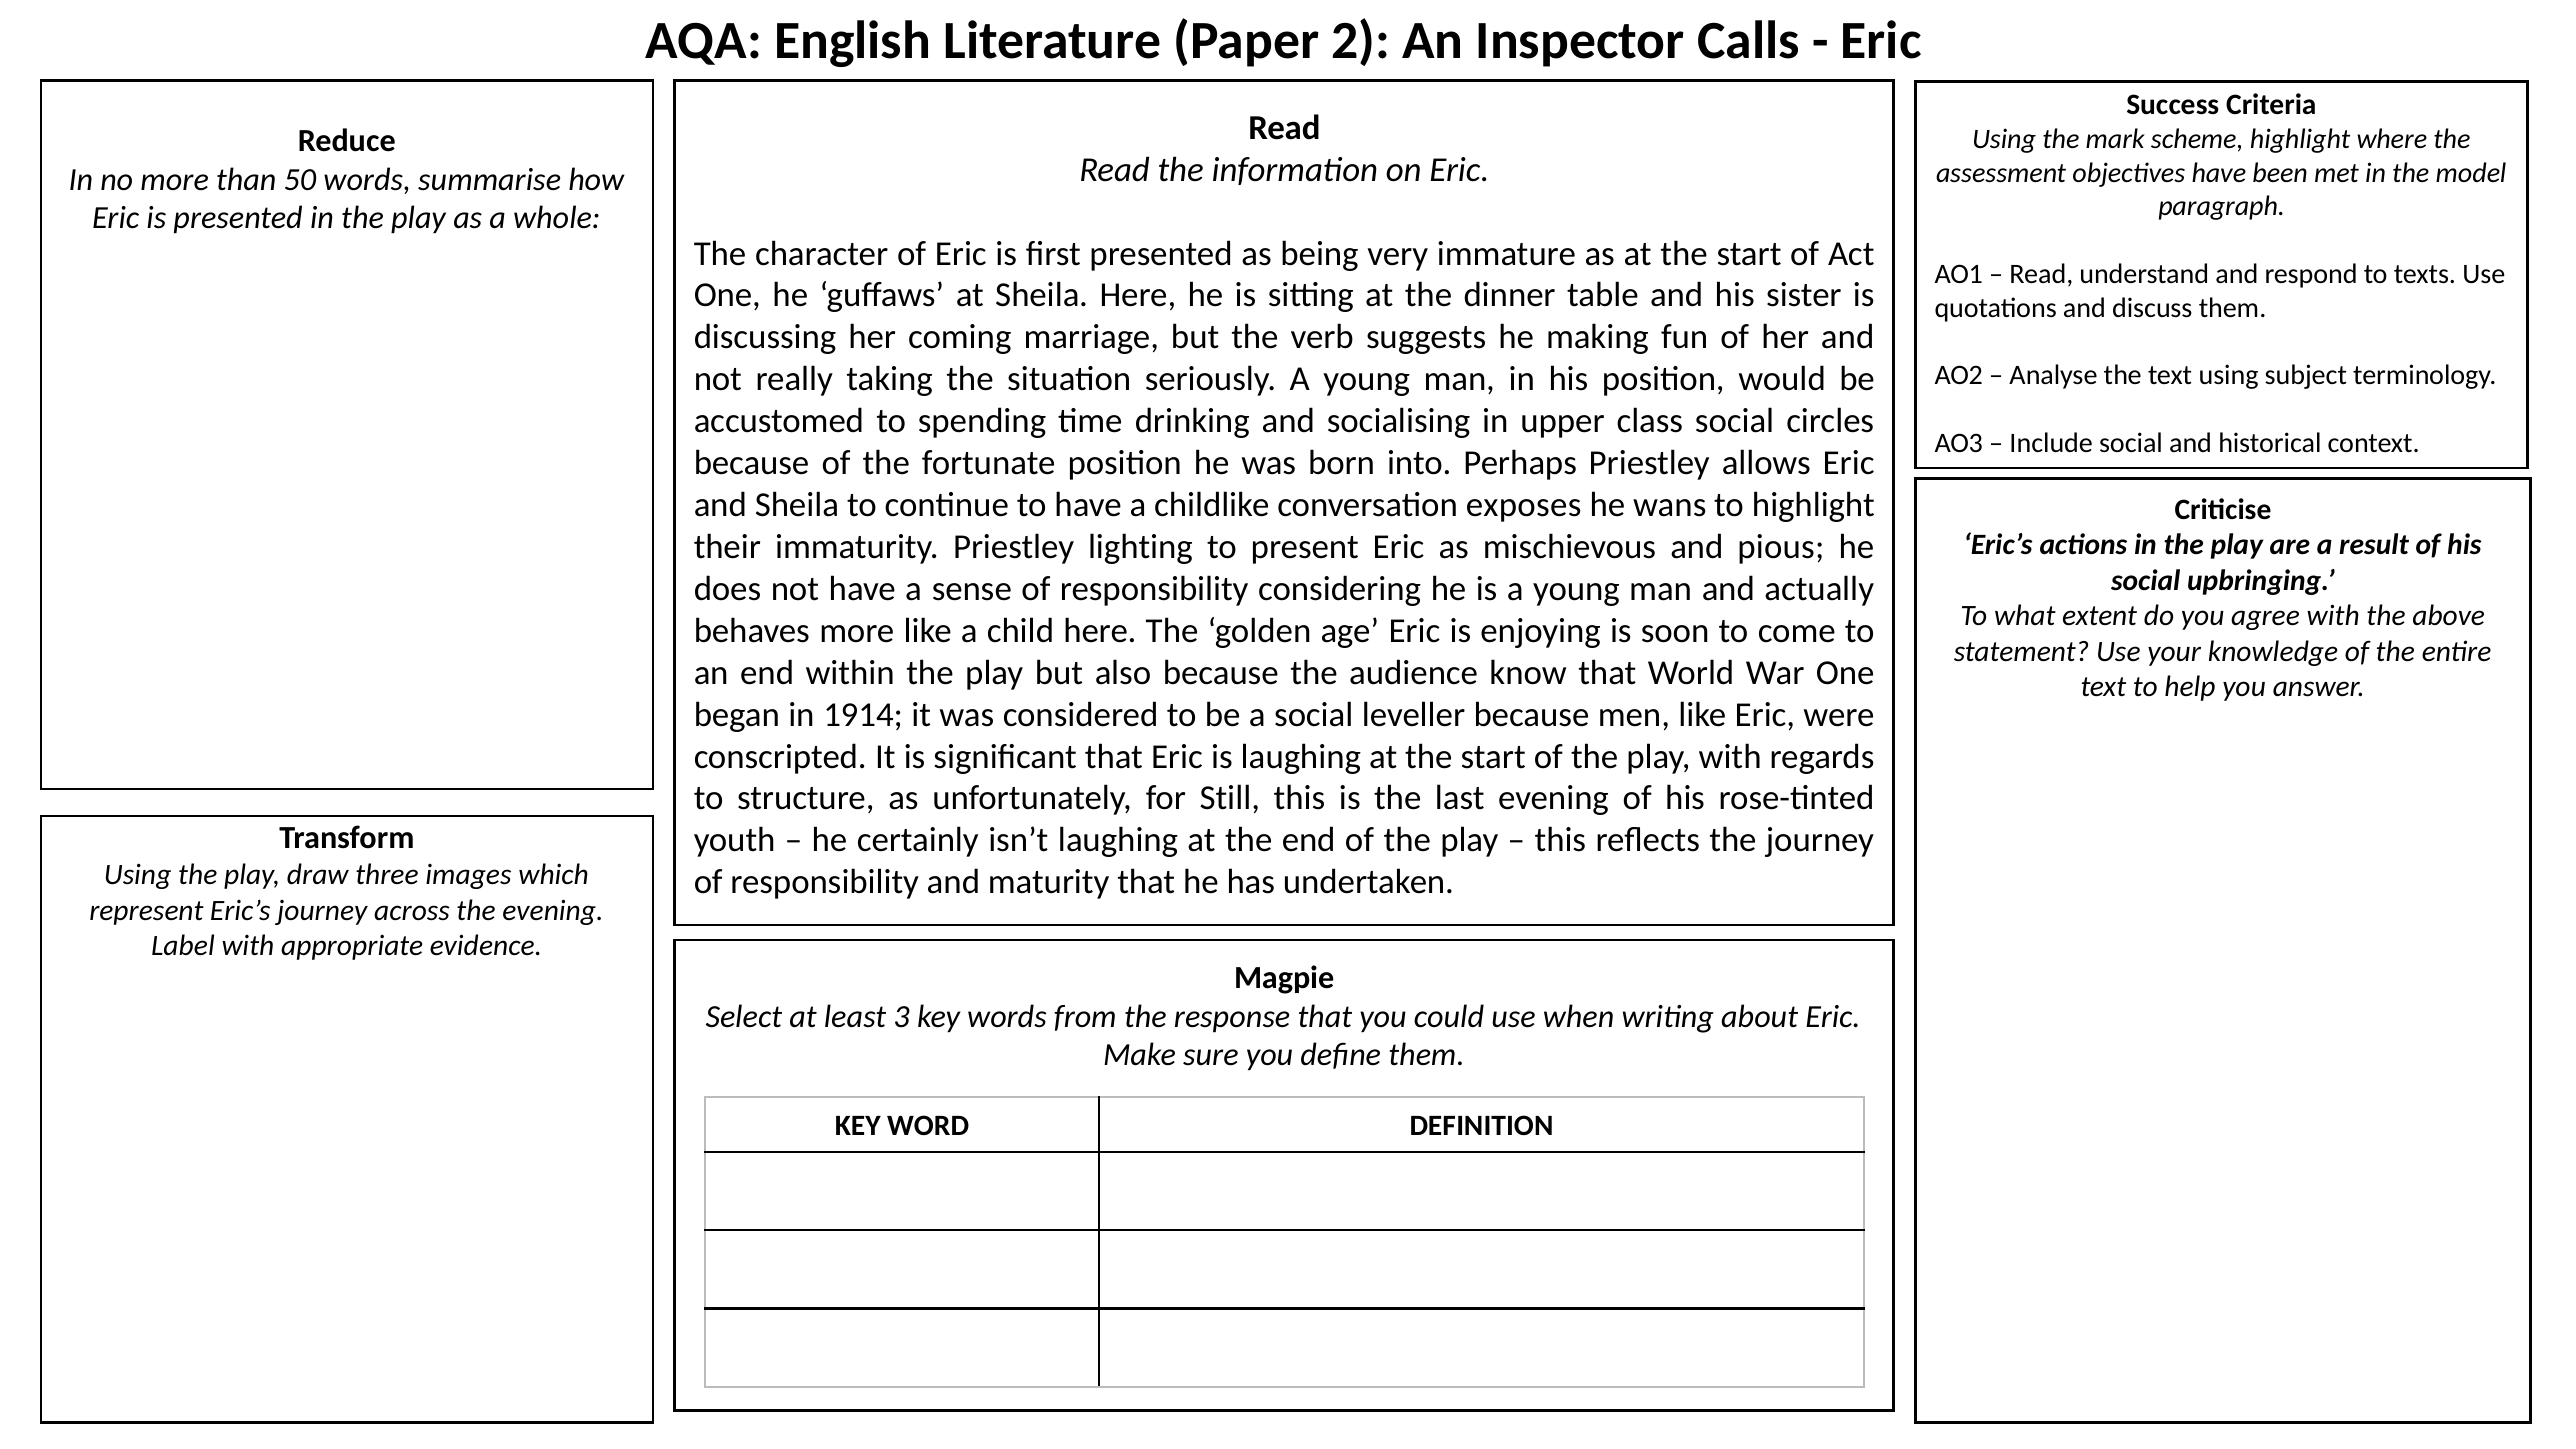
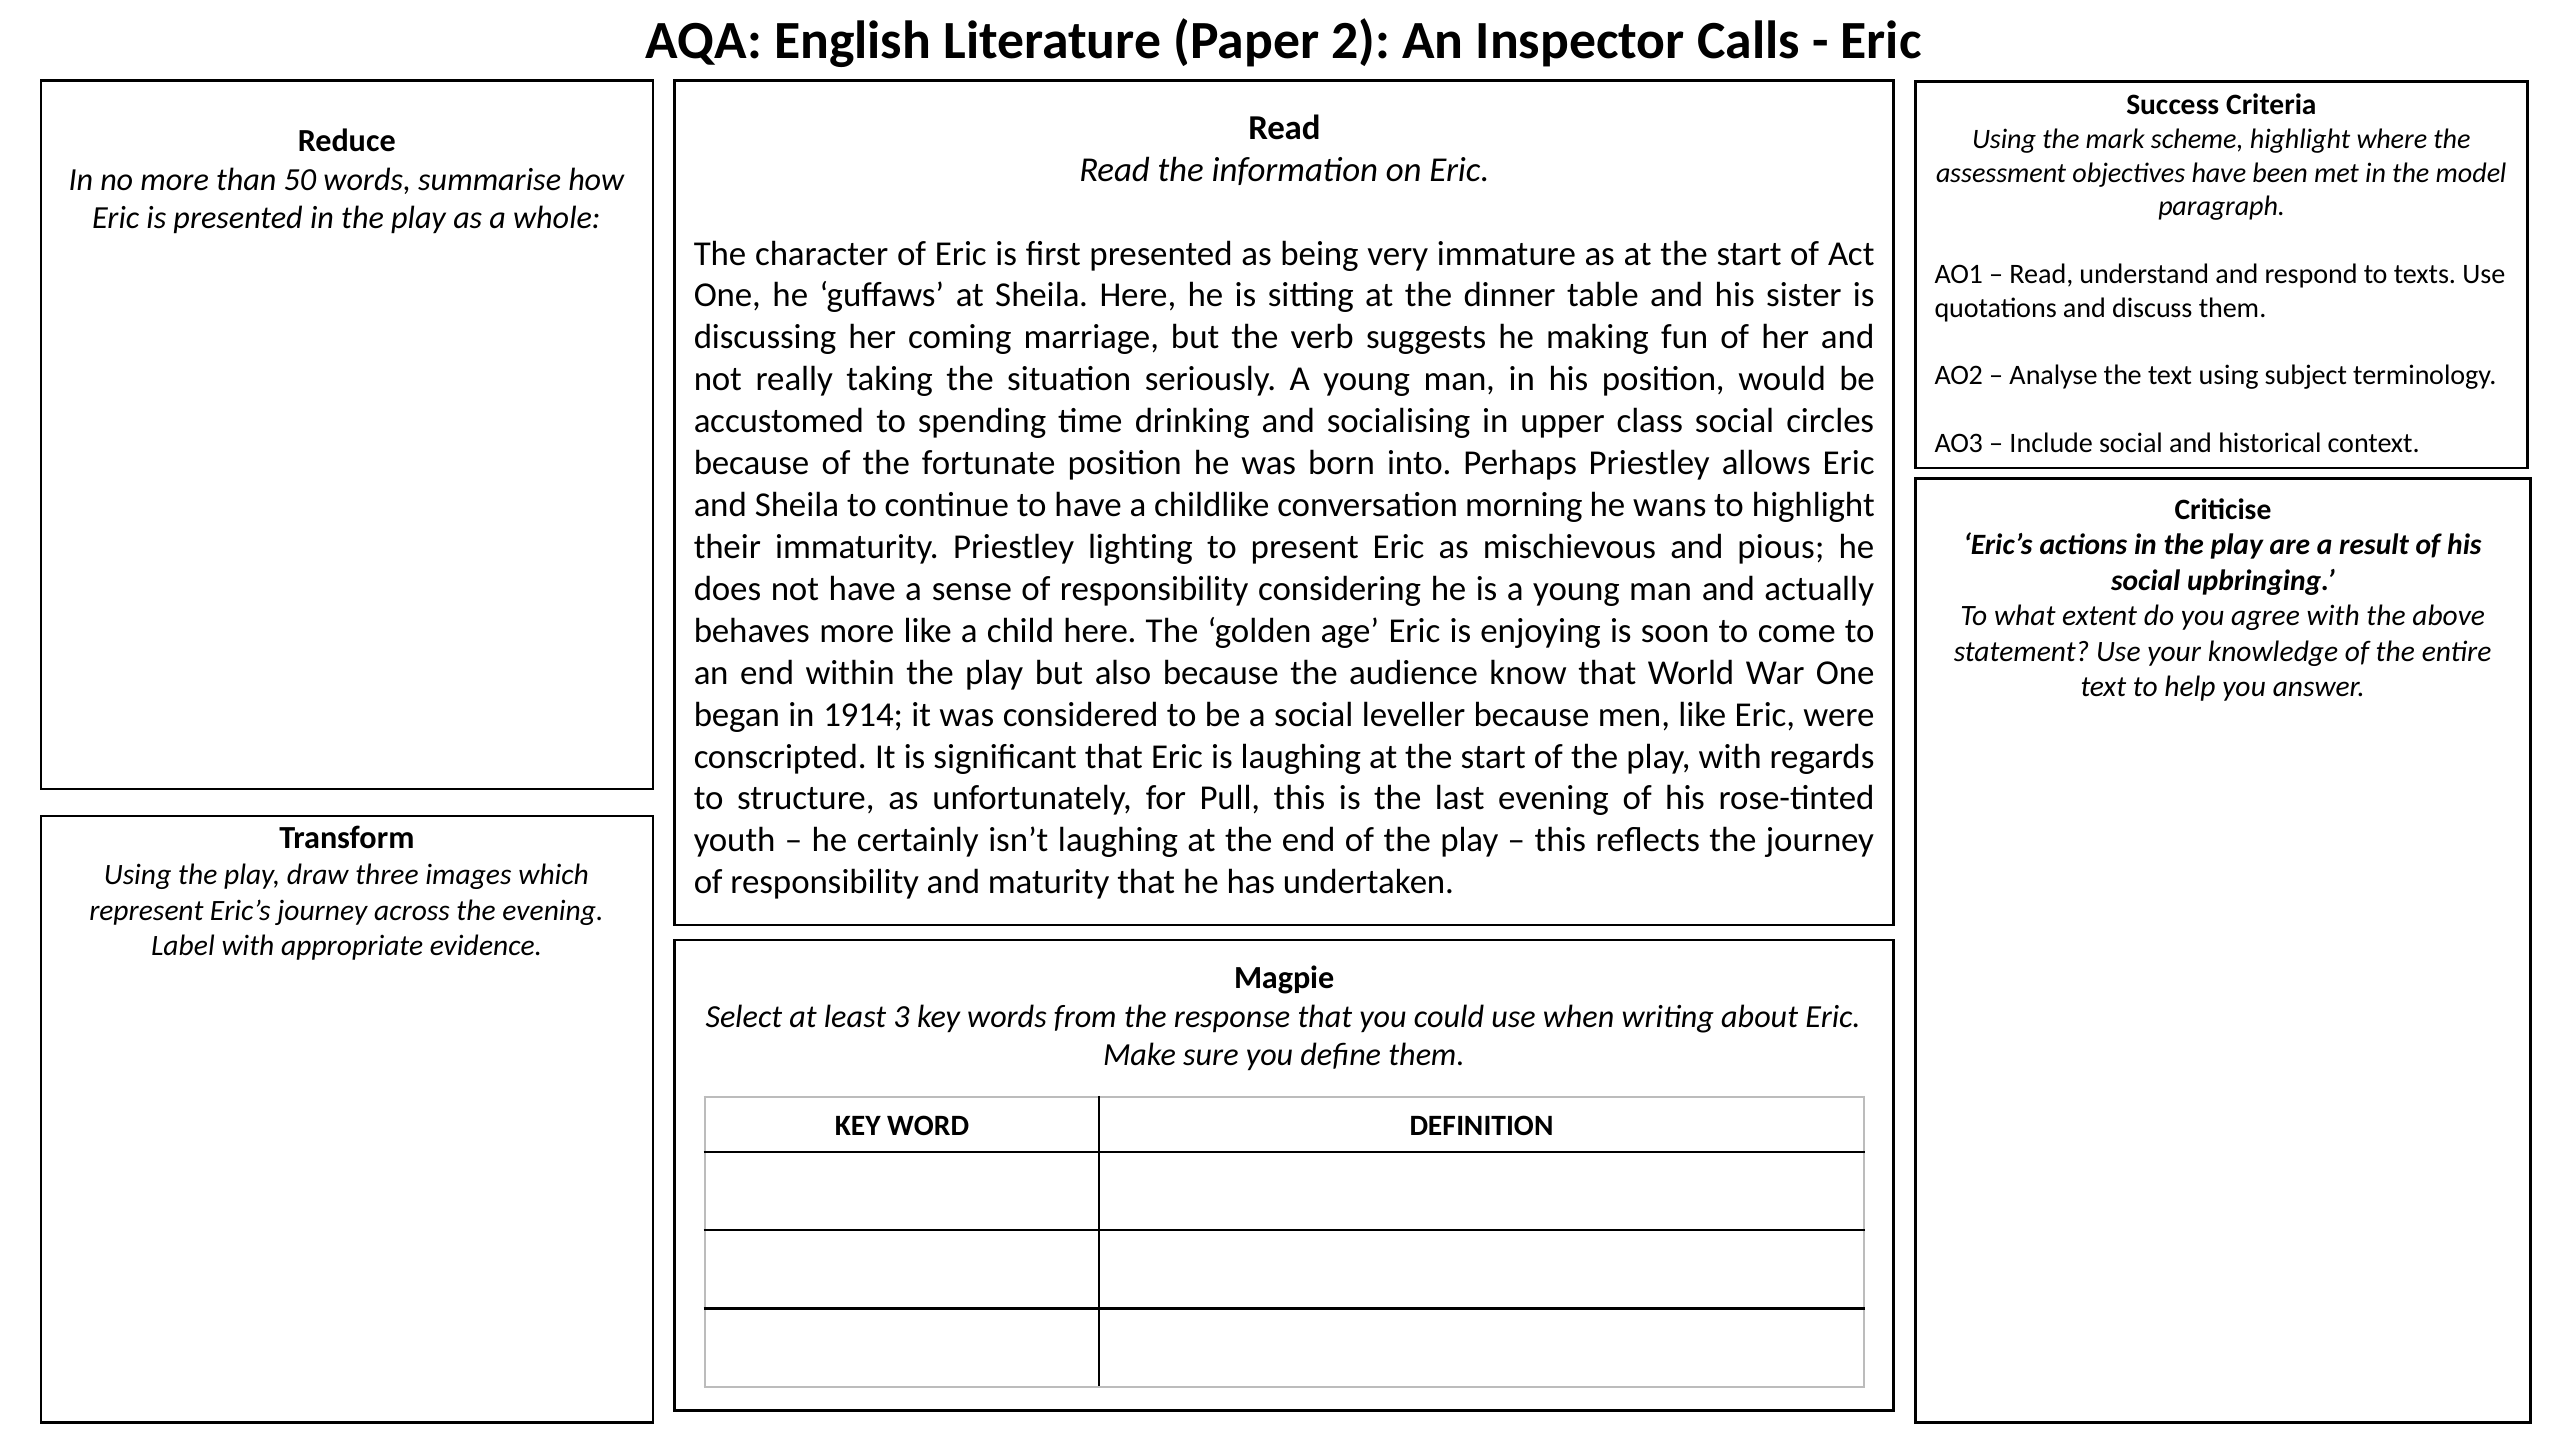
exposes: exposes -> morning
Still: Still -> Pull
